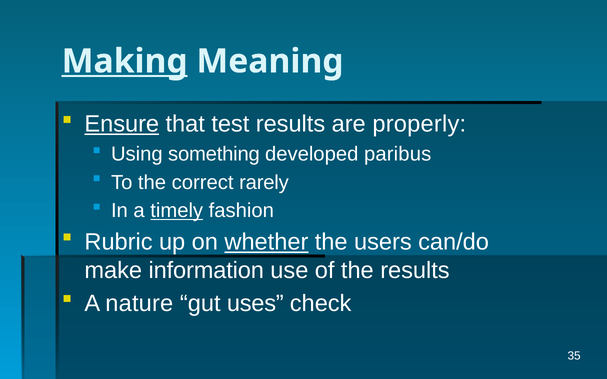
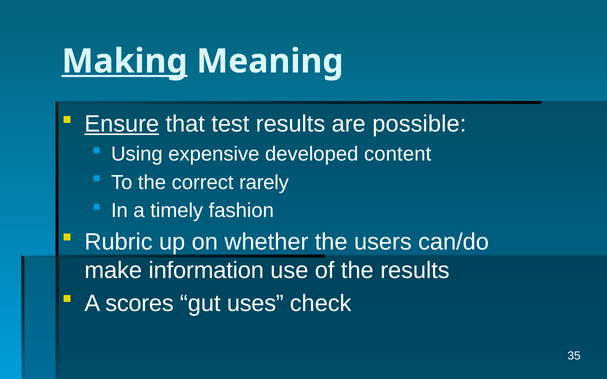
properly: properly -> possible
something: something -> expensive
paribus: paribus -> content
timely underline: present -> none
whether underline: present -> none
nature: nature -> scores
